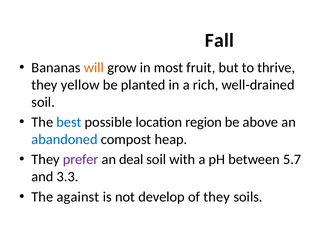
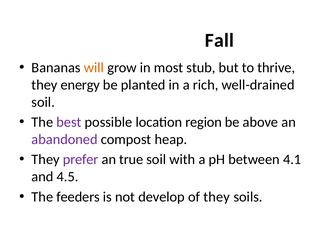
fruit: fruit -> stub
yellow: yellow -> energy
best colour: blue -> purple
abandoned colour: blue -> purple
deal: deal -> true
5.7: 5.7 -> 4.1
3.3: 3.3 -> 4.5
against: against -> feeders
